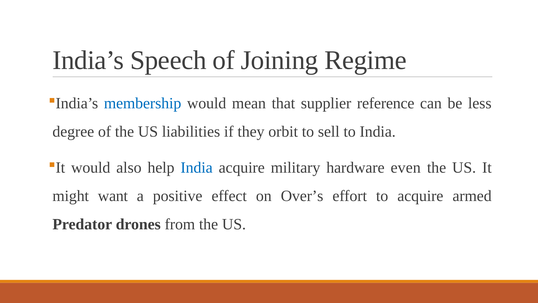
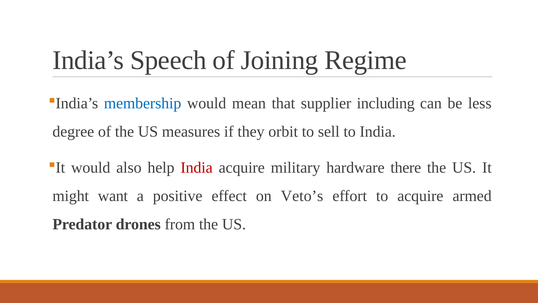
reference: reference -> including
liabilities: liabilities -> measures
India at (197, 168) colour: blue -> red
even: even -> there
Over’s: Over’s -> Veto’s
